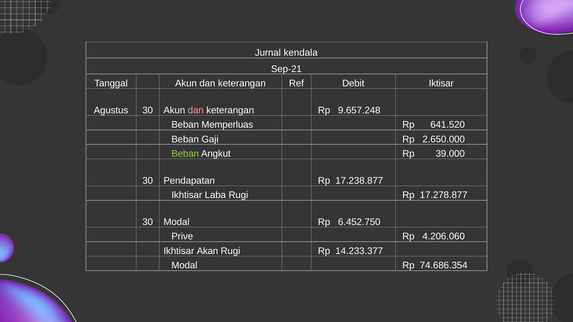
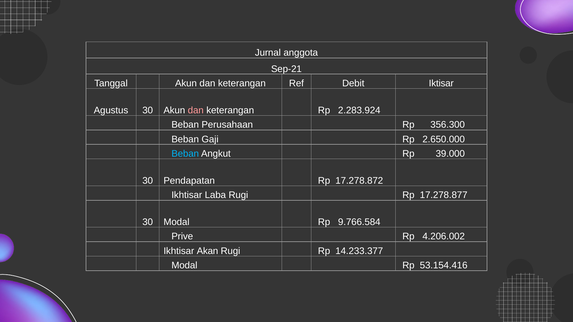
kendala: kendala -> anggota
9.657.248: 9.657.248 -> 2.283.924
Memperluas: Memperluas -> Perusahaan
641.520: 641.520 -> 356.300
Beban at (185, 154) colour: light green -> light blue
17.238.877: 17.238.877 -> 17.278.872
6.452.750: 6.452.750 -> 9.766.584
4.206.060: 4.206.060 -> 4.206.002
74.686.354: 74.686.354 -> 53.154.416
